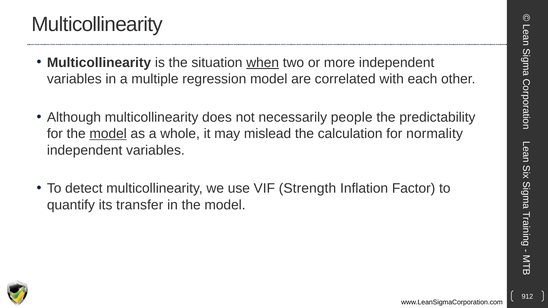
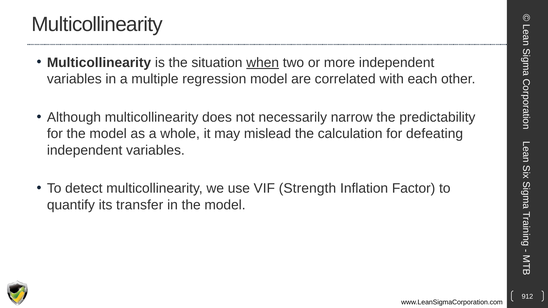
people: people -> narrow
model at (108, 134) underline: present -> none
normality: normality -> defeating
